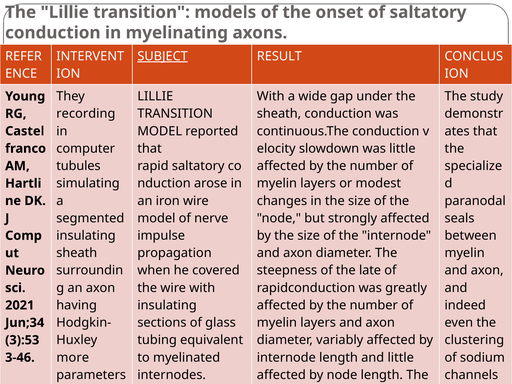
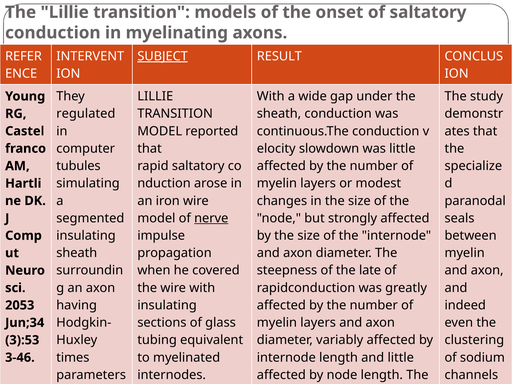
recording: recording -> regulated
nerve at (211, 218) underline: none -> present
2021: 2021 -> 2053
more: more -> times
